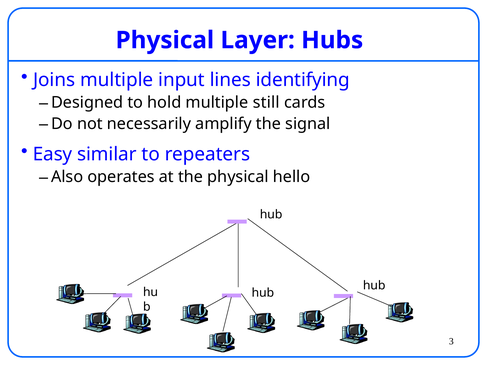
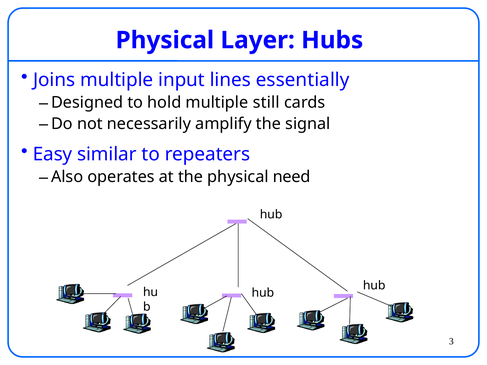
identifying: identifying -> essentially
hello: hello -> need
